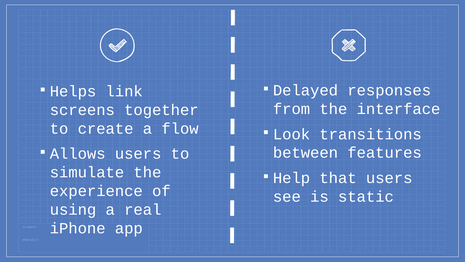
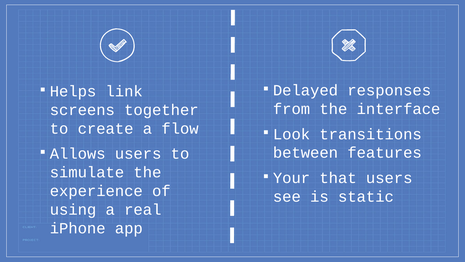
Help: Help -> Your
